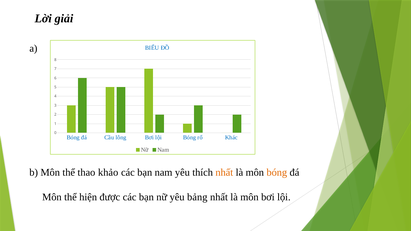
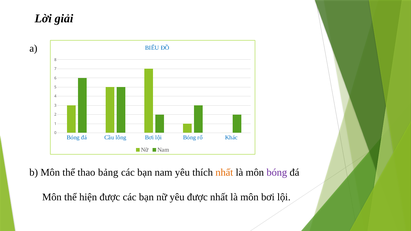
khảo: khảo -> bảng
bóng at (277, 173) colour: orange -> purple
yêu bảng: bảng -> được
